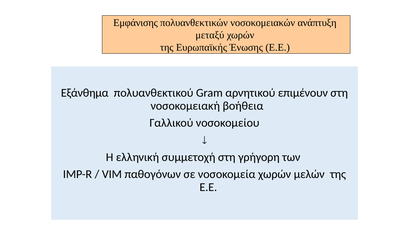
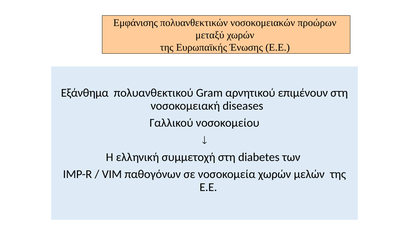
ανάπτυξη: ανάπτυξη -> προώρων
βοήθεια: βοήθεια -> diseases
γρήγορη: γρήγορη -> diabetes
